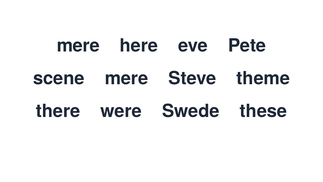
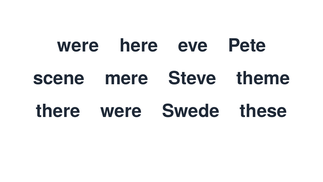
mere at (78, 45): mere -> were
